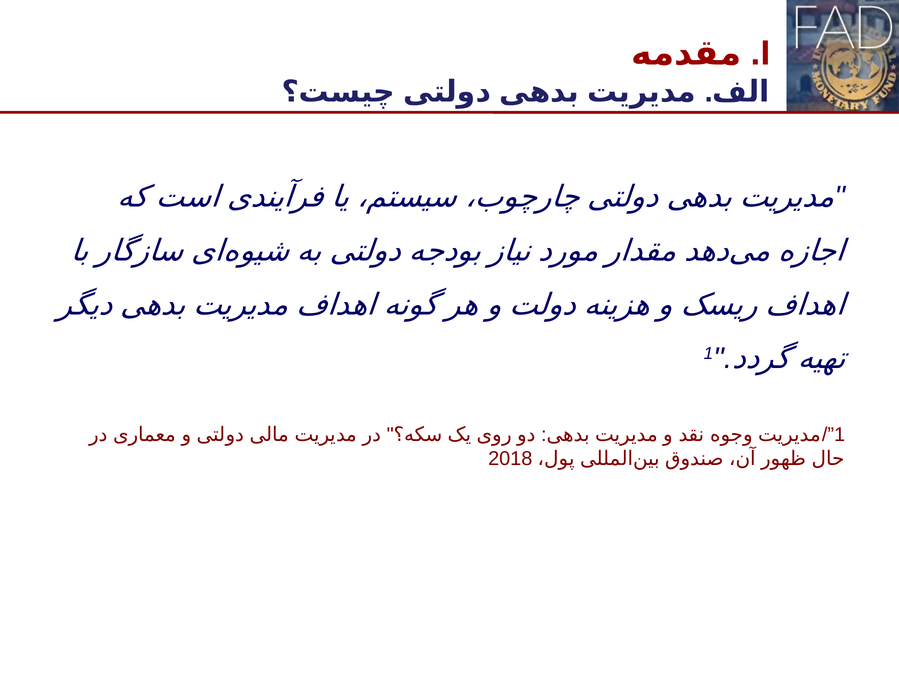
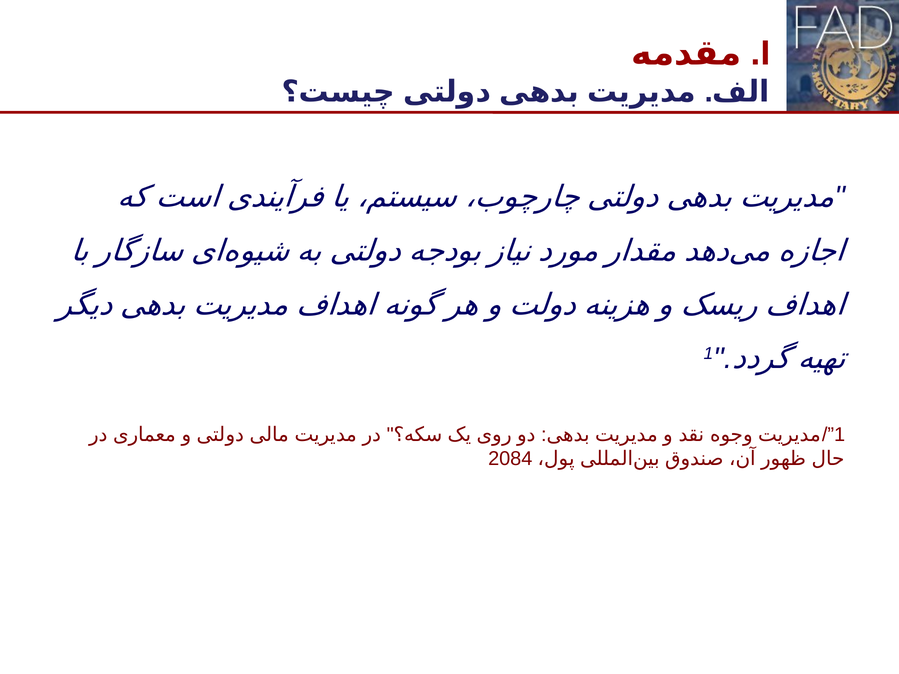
2018: 2018 -> 2084
